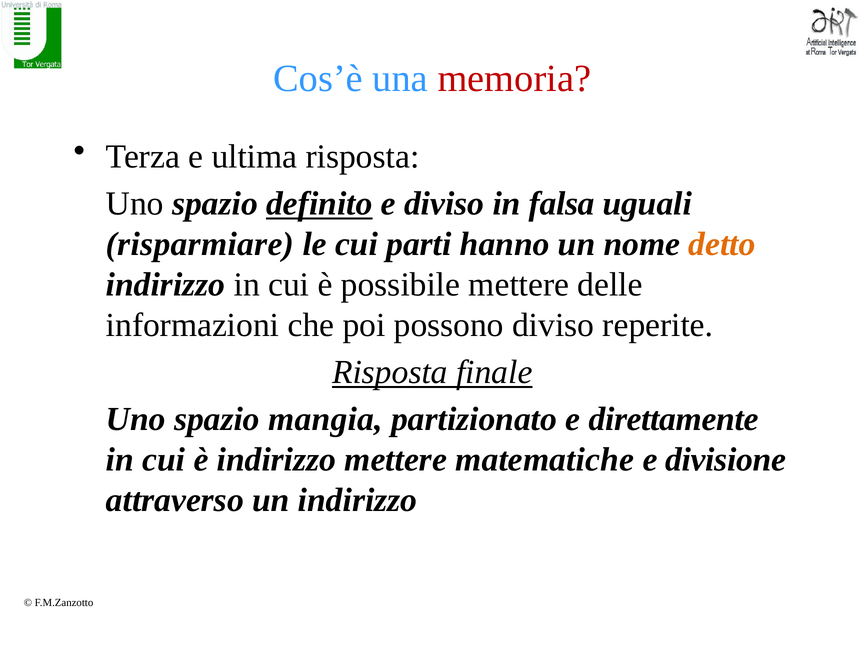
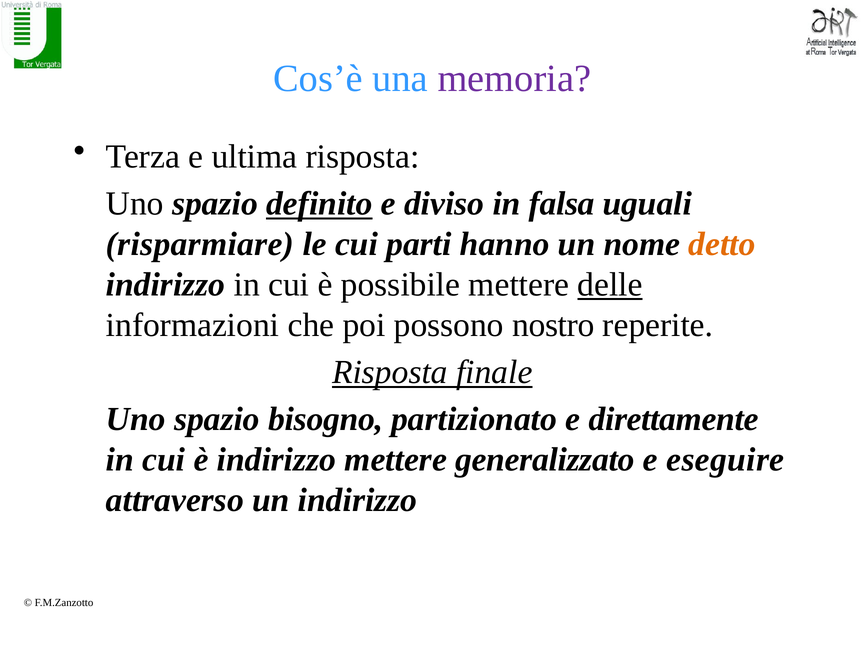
memoria colour: red -> purple
delle underline: none -> present
possono diviso: diviso -> nostro
mangia: mangia -> bisogno
matematiche: matematiche -> generalizzato
divisione: divisione -> eseguire
